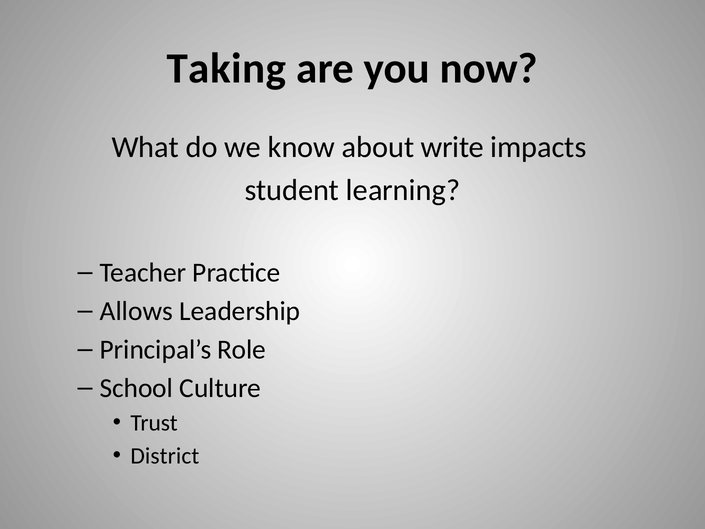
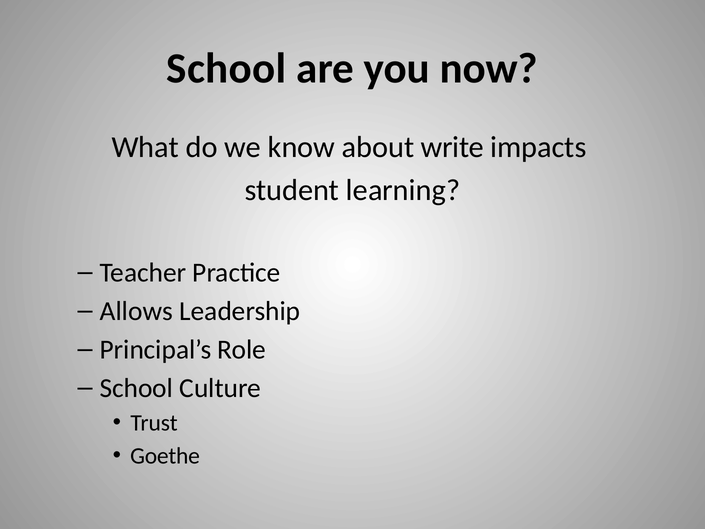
Taking at (226, 68): Taking -> School
District: District -> Goethe
